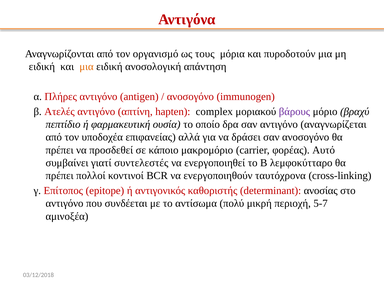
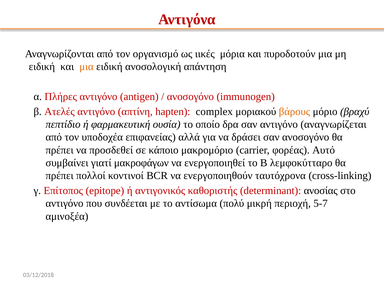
τους: τους -> ιικές
βάρους colour: purple -> orange
συντελεστές: συντελεστές -> μακροφάγων
